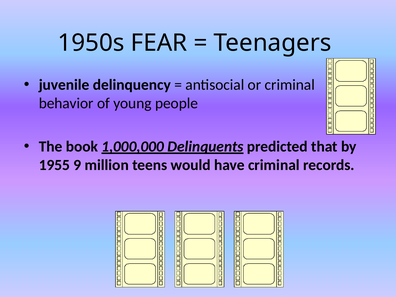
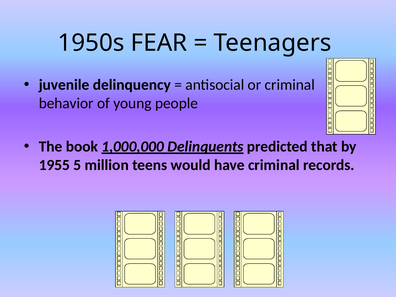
9: 9 -> 5
